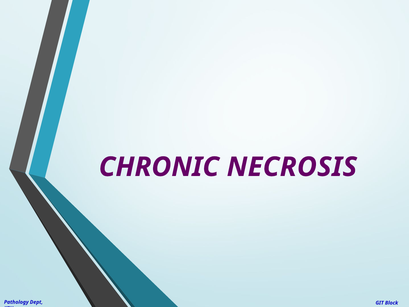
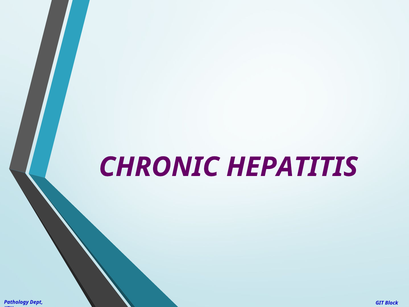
NECROSIS: NECROSIS -> HEPATITIS
